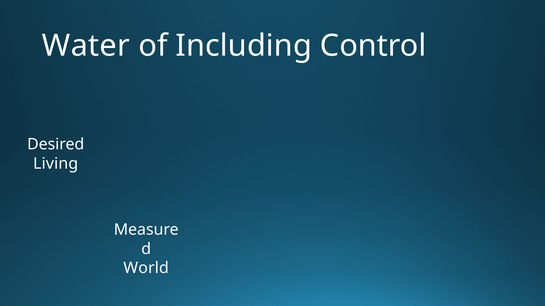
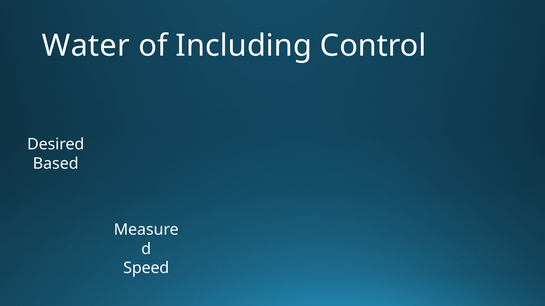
Living: Living -> Based
World: World -> Speed
